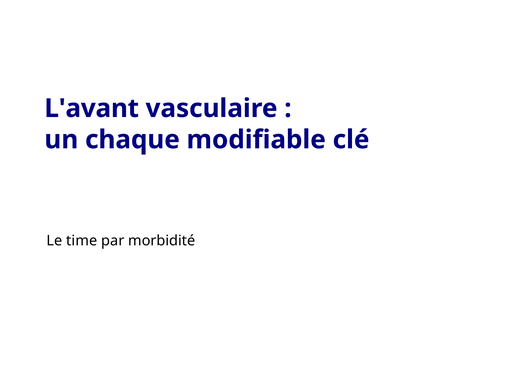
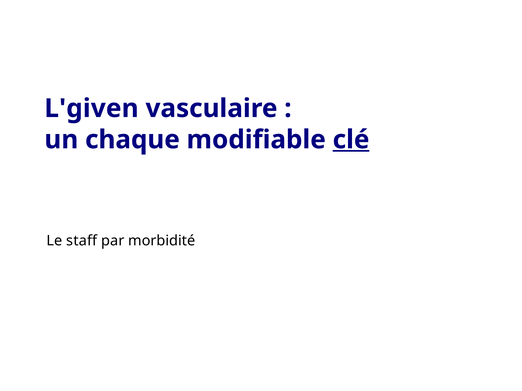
L'avant: L'avant -> L'given
clé underline: none -> present
time: time -> staff
